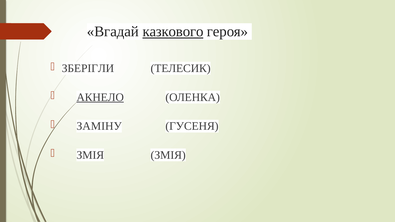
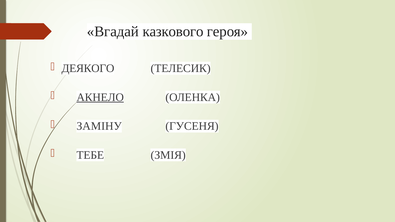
казкового underline: present -> none
ЗБЕРІГЛИ: ЗБЕРІГЛИ -> ДЕЯКОГО
ЗМІЯ at (90, 155): ЗМІЯ -> ТЕБЕ
